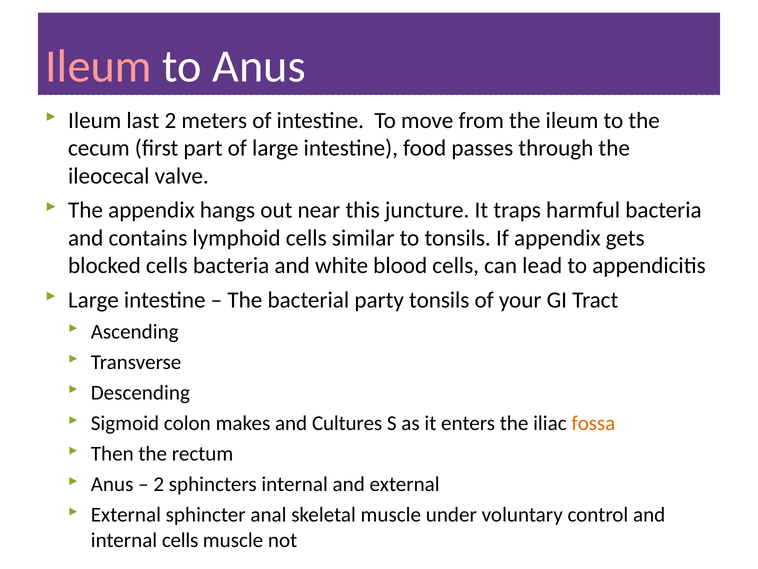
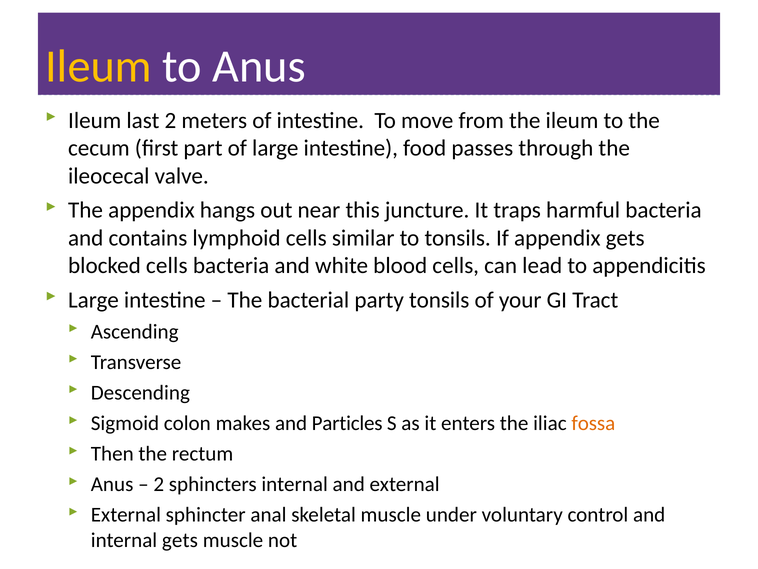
Ileum at (99, 66) colour: pink -> yellow
Cultures: Cultures -> Particles
internal cells: cells -> gets
